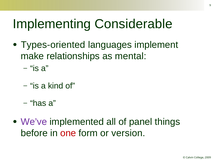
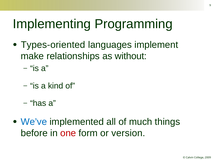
Considerable: Considerable -> Programming
mental: mental -> without
We’ve colour: purple -> blue
panel: panel -> much
